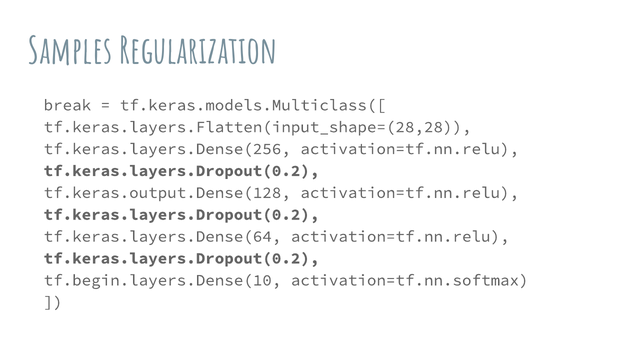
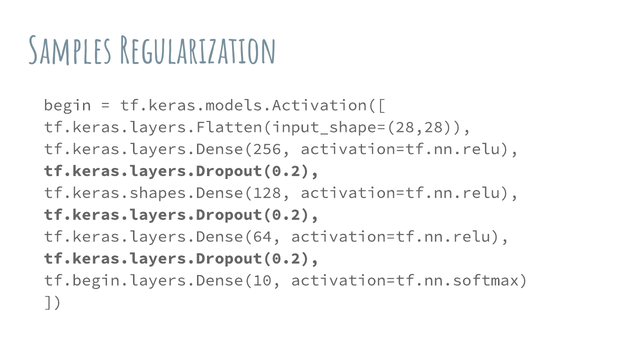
break: break -> begin
tf.keras.models.Multiclass([: tf.keras.models.Multiclass([ -> tf.keras.models.Activation([
tf.keras.output.Dense(128: tf.keras.output.Dense(128 -> tf.keras.shapes.Dense(128
